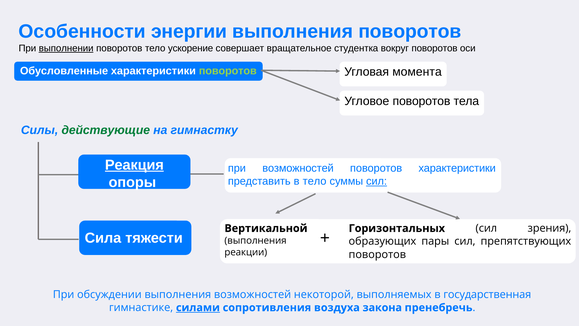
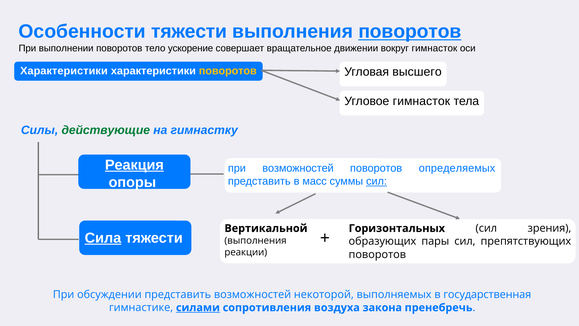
Особенности энергии: энергии -> тяжести
поворотов at (410, 31) underline: none -> present
выполнении underline: present -> none
студентка: студентка -> движении
вокруг поворотов: поворотов -> гимнасток
Обусловленные at (64, 71): Обусловленные -> Характеристики
поворотов at (228, 71) colour: light green -> yellow
момента: момента -> высшего
Угловое поворотов: поворотов -> гимнасток
поворотов характеристики: характеристики -> определяемых
в тело: тело -> масс
Сила underline: none -> present
обсуждении выполнения: выполнения -> представить
